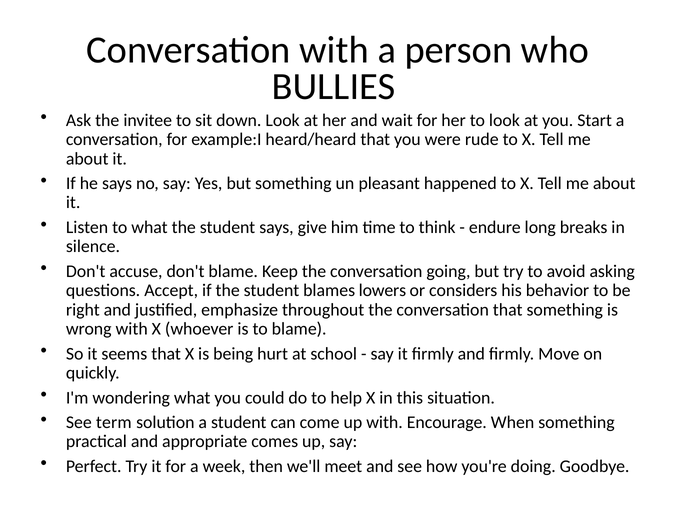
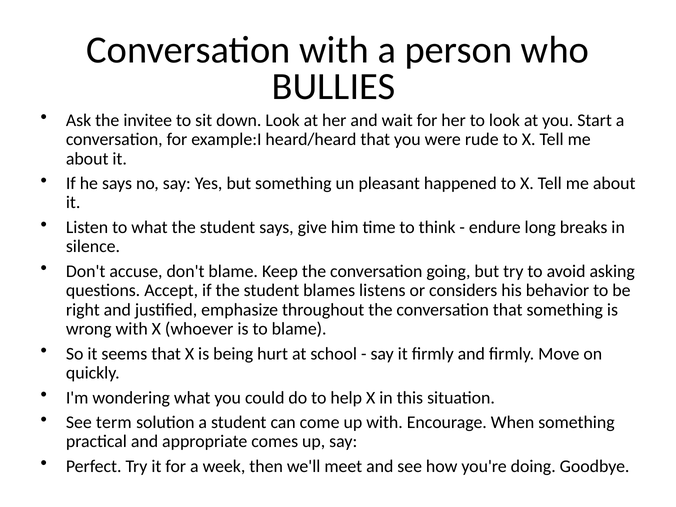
lowers: lowers -> listens
